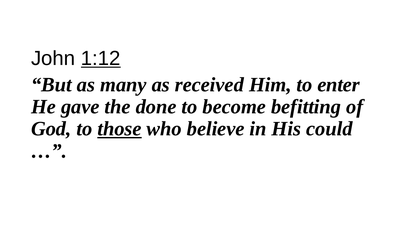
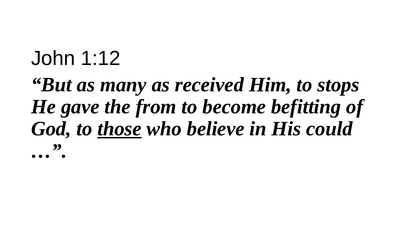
1:12 underline: present -> none
enter: enter -> stops
done: done -> from
